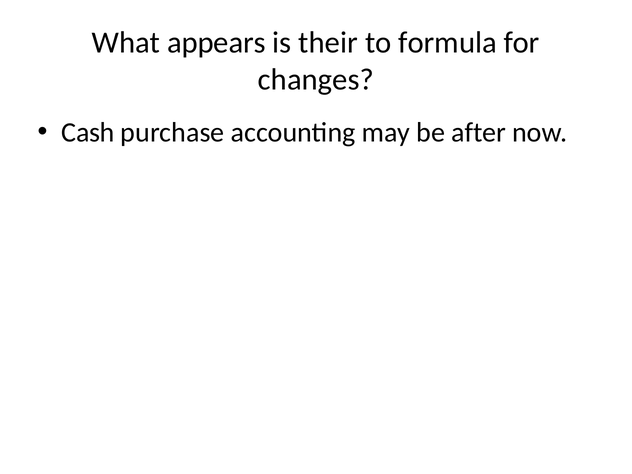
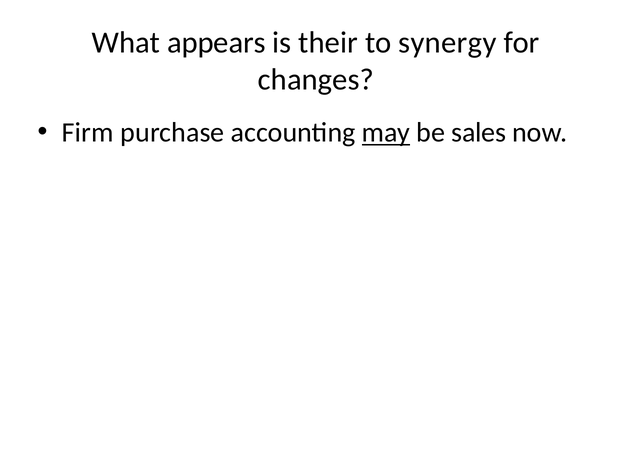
formula: formula -> synergy
Cash: Cash -> Firm
may underline: none -> present
after: after -> sales
